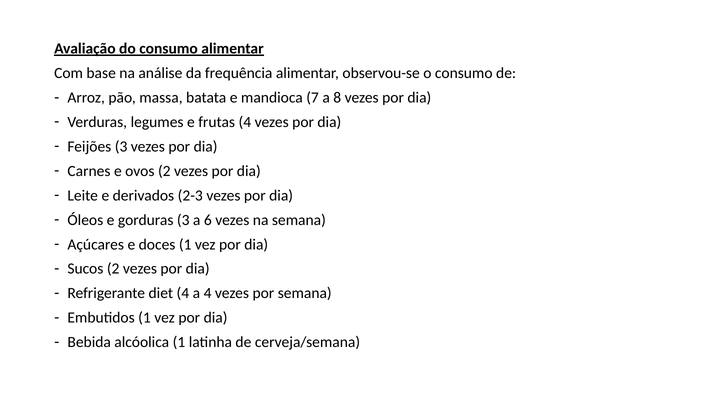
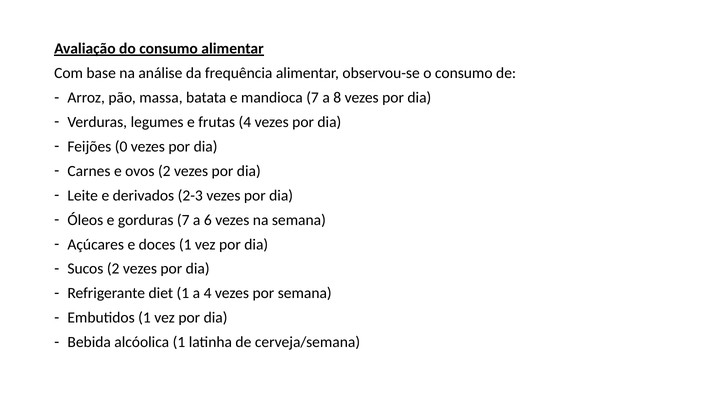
Feijões 3: 3 -> 0
gorduras 3: 3 -> 7
diet 4: 4 -> 1
